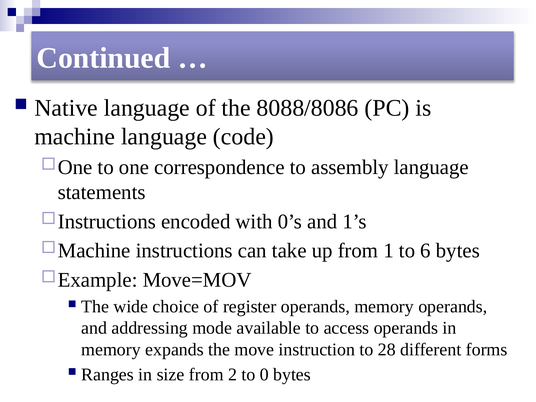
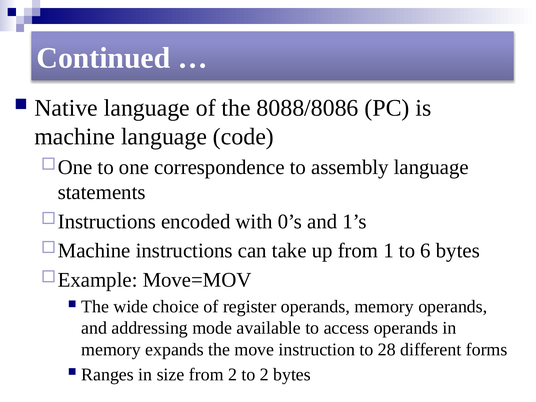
to 0: 0 -> 2
